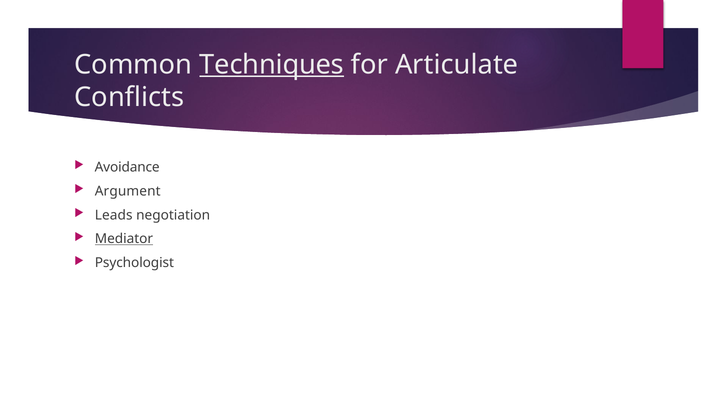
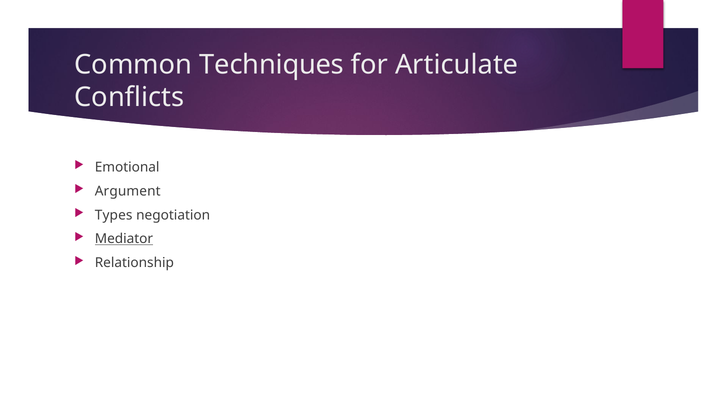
Techniques underline: present -> none
Avoidance: Avoidance -> Emotional
Leads: Leads -> Types
Psychologist: Psychologist -> Relationship
